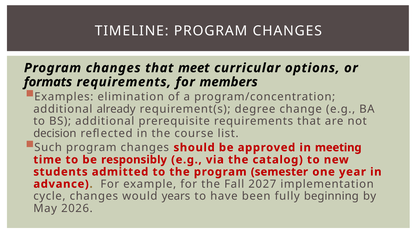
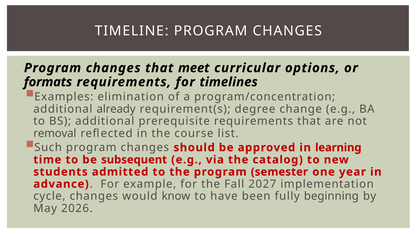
members: members -> timelines
decision: decision -> removal
meeting: meeting -> learning
responsibly: responsibly -> subsequent
years: years -> know
